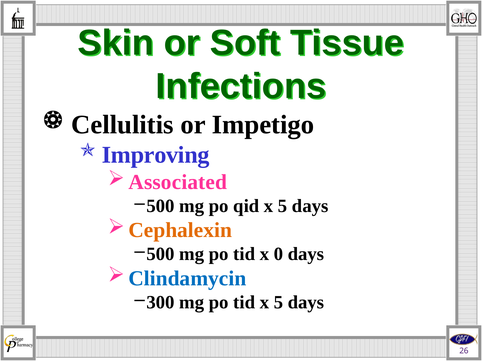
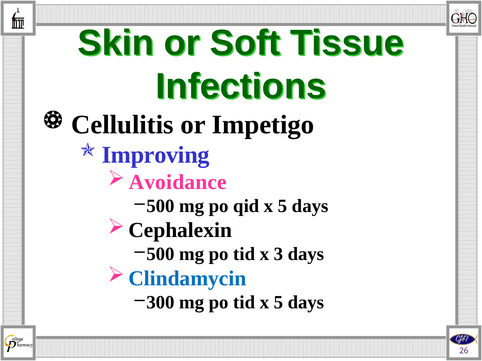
Associated: Associated -> Avoidance
Cephalexin colour: orange -> black
0: 0 -> 3
